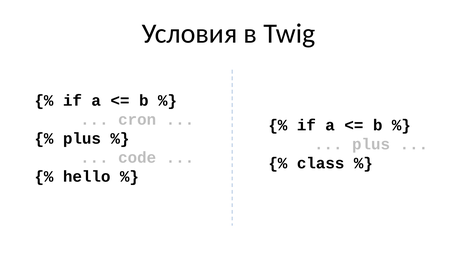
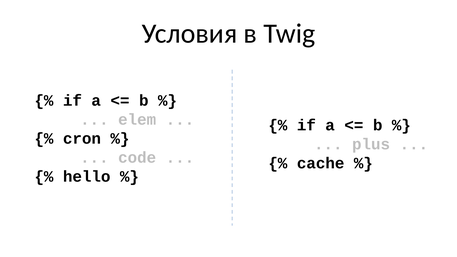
cron: cron -> elem
plus at (82, 139): plus -> cron
class: class -> cache
